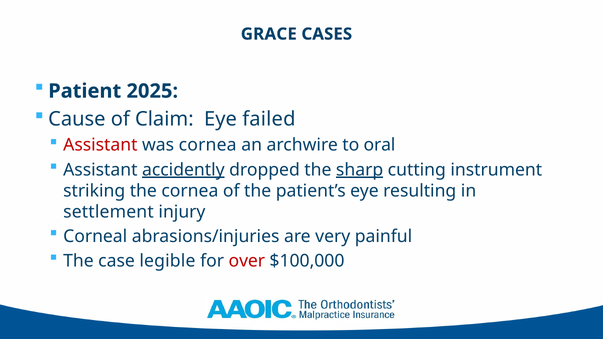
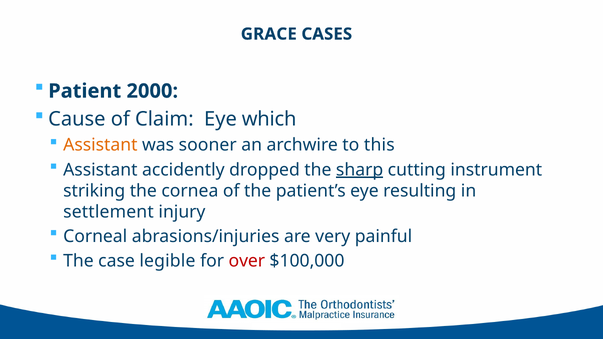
2025: 2025 -> 2000
failed: failed -> which
Assistant at (100, 145) colour: red -> orange
was cornea: cornea -> sooner
oral: oral -> this
accidently underline: present -> none
